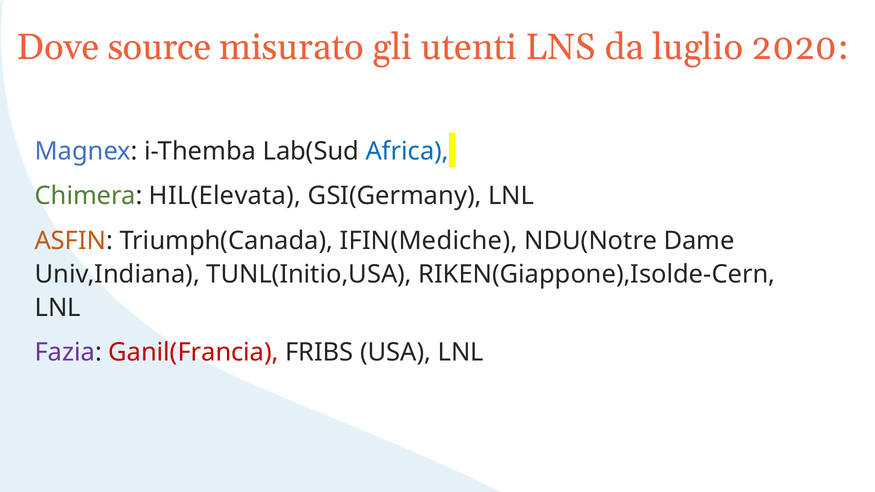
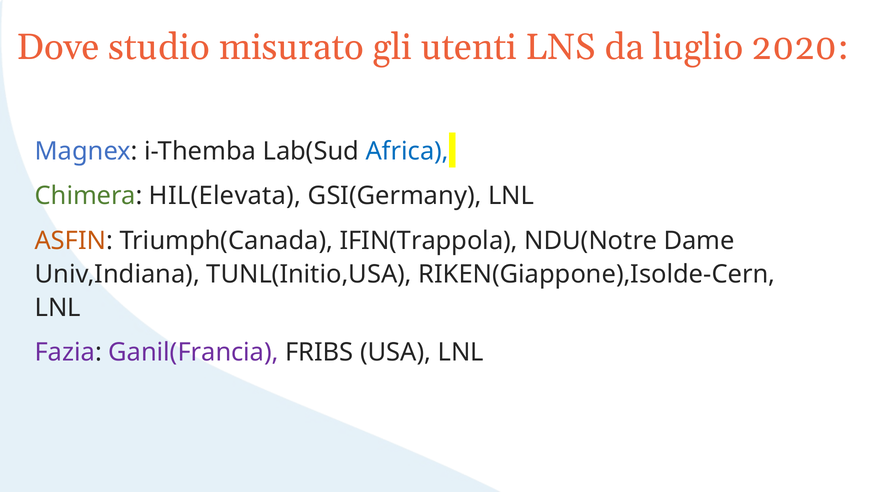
source: source -> studio
IFIN(Mediche: IFIN(Mediche -> IFIN(Trappola
Ganil(Francia colour: red -> purple
